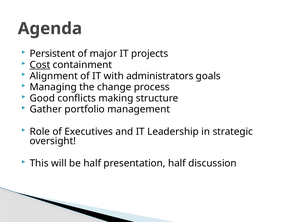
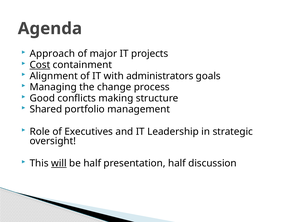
Persistent: Persistent -> Approach
Gather: Gather -> Shared
will underline: none -> present
